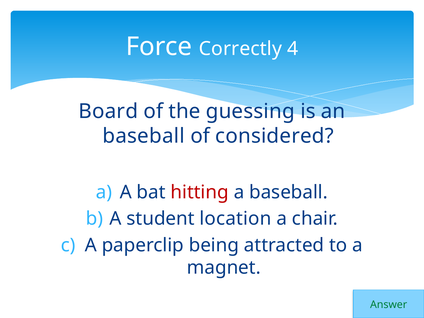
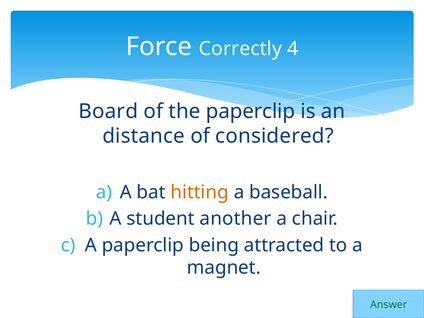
the guessing: guessing -> paperclip
baseball at (144, 136): baseball -> distance
hitting colour: red -> orange
location: location -> another
